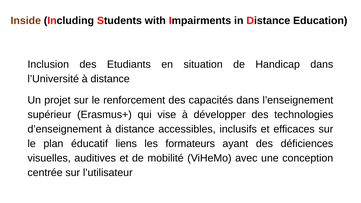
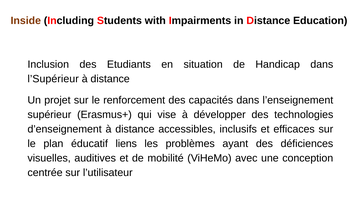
l’Université: l’Université -> l’Supérieur
formateurs: formateurs -> problèmes
